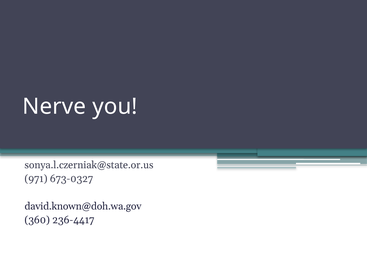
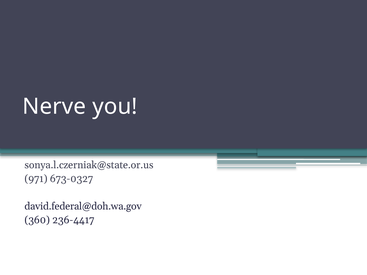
david.known@doh.wa.gov: david.known@doh.wa.gov -> david.federal@doh.wa.gov
